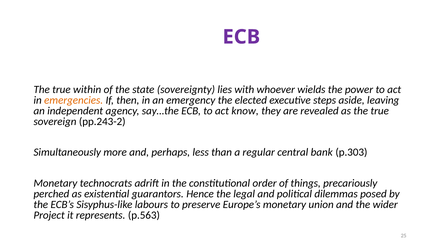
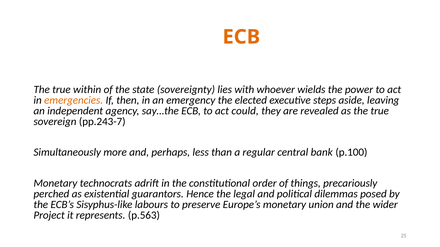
ECB at (241, 37) colour: purple -> orange
know: know -> could
pp.243-2: pp.243-2 -> pp.243-7
p.303: p.303 -> p.100
